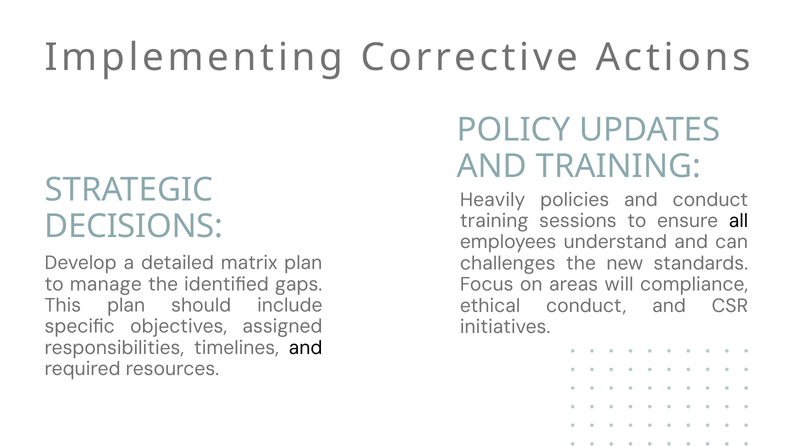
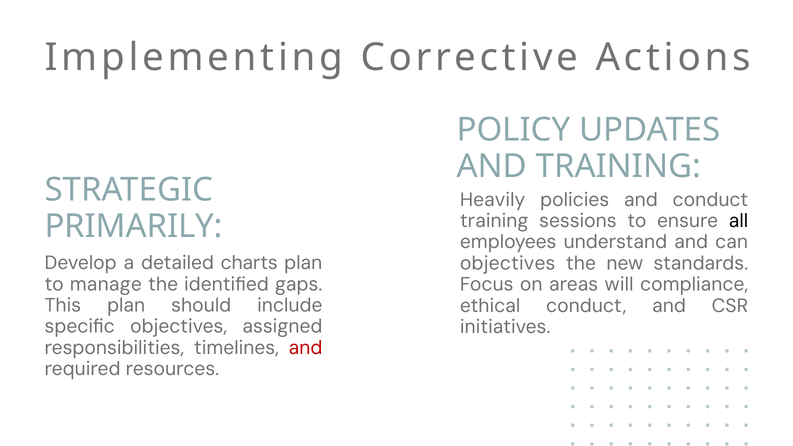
DECISIONS: DECISIONS -> PRIMARILY
matrix: matrix -> charts
challenges at (508, 263): challenges -> objectives
and at (306, 348) colour: black -> red
